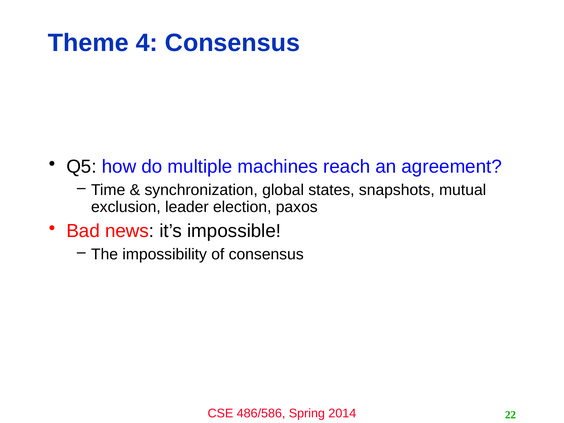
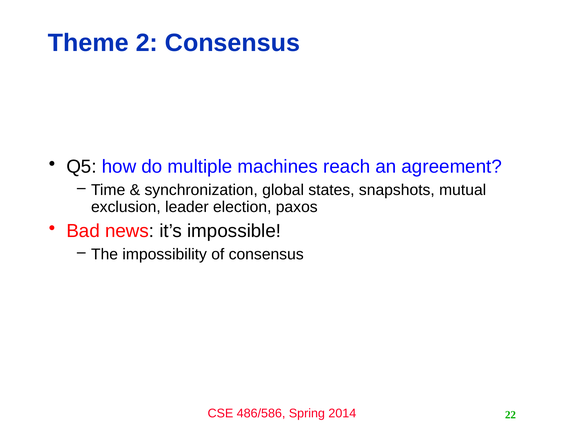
4: 4 -> 2
